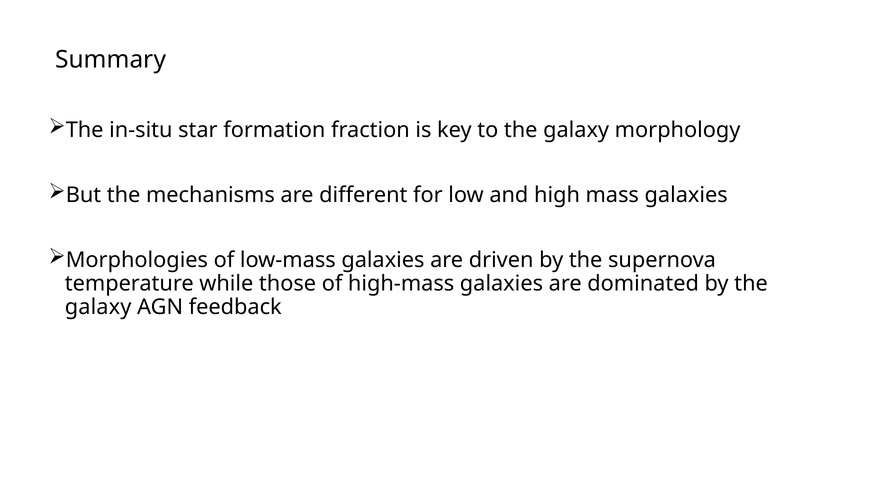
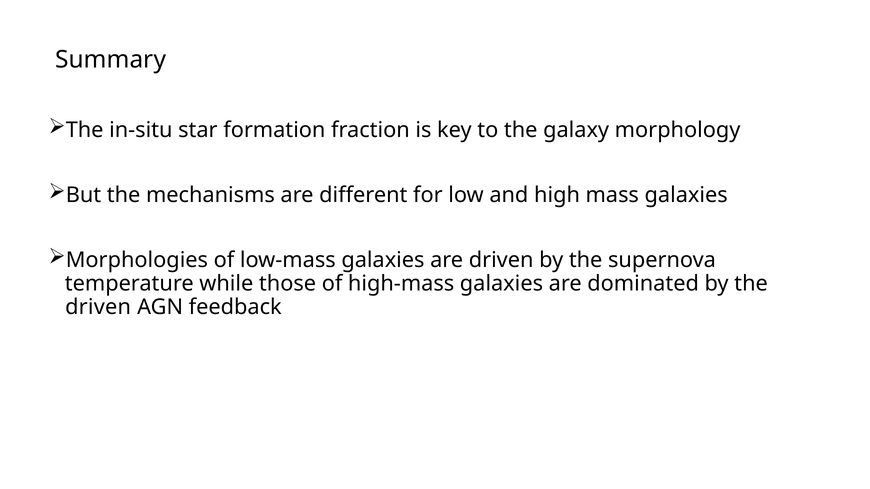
galaxy at (98, 307): galaxy -> driven
